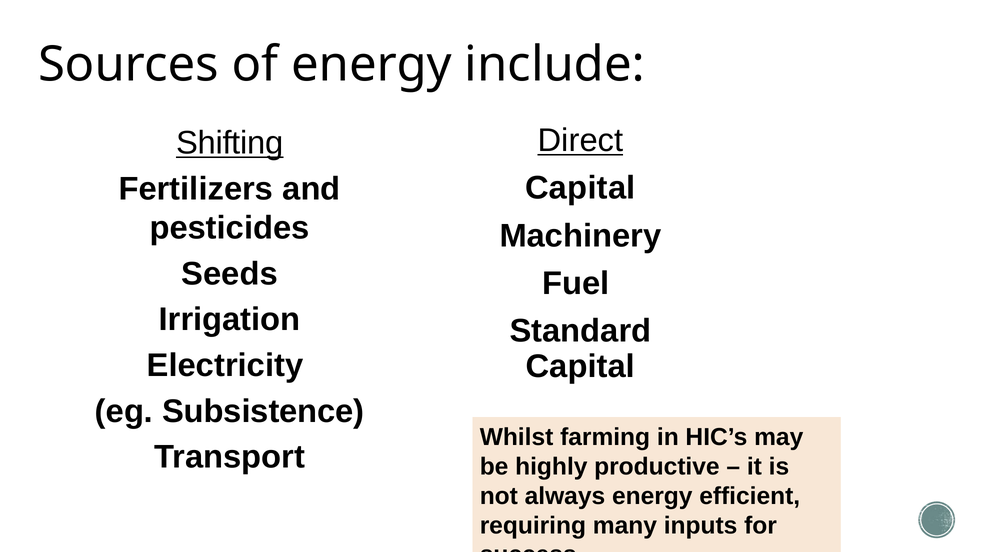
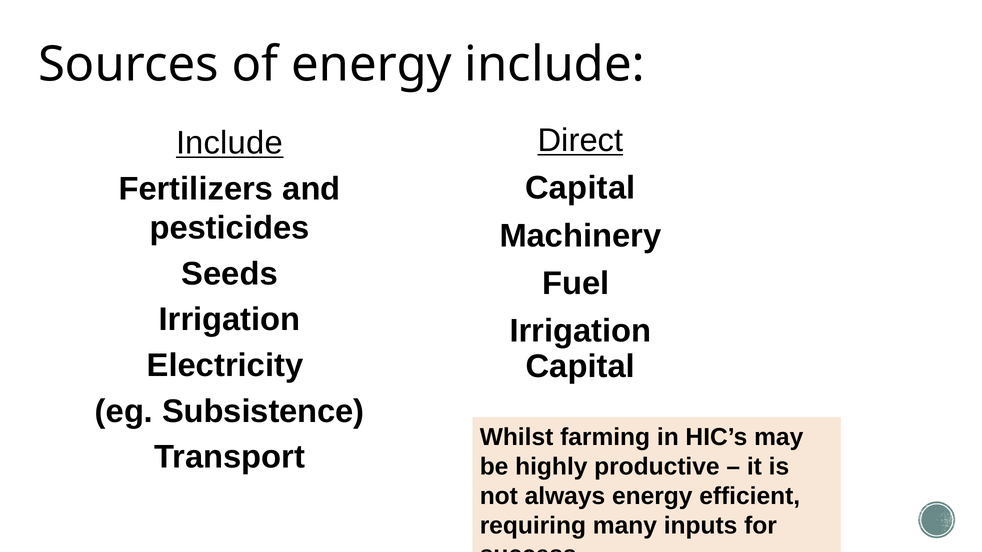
Shifting at (230, 143): Shifting -> Include
Standard at (580, 331): Standard -> Irrigation
